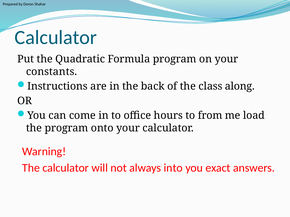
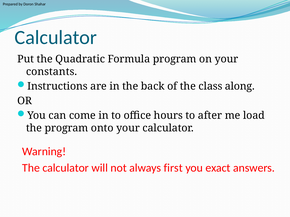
from: from -> after
into: into -> first
